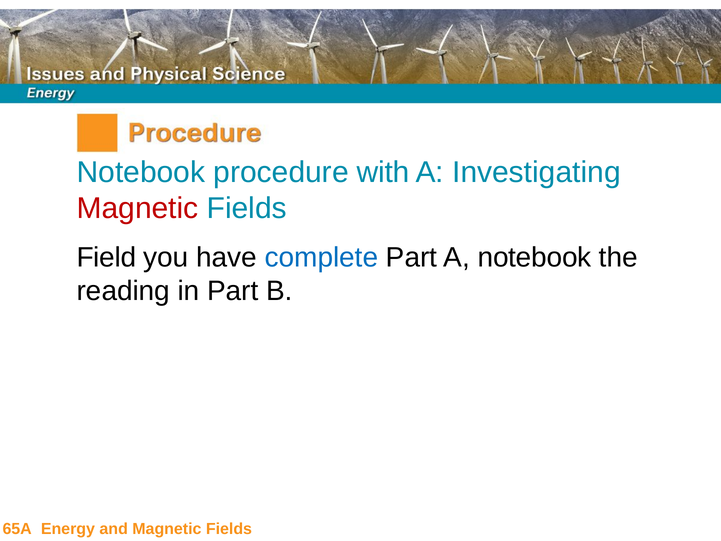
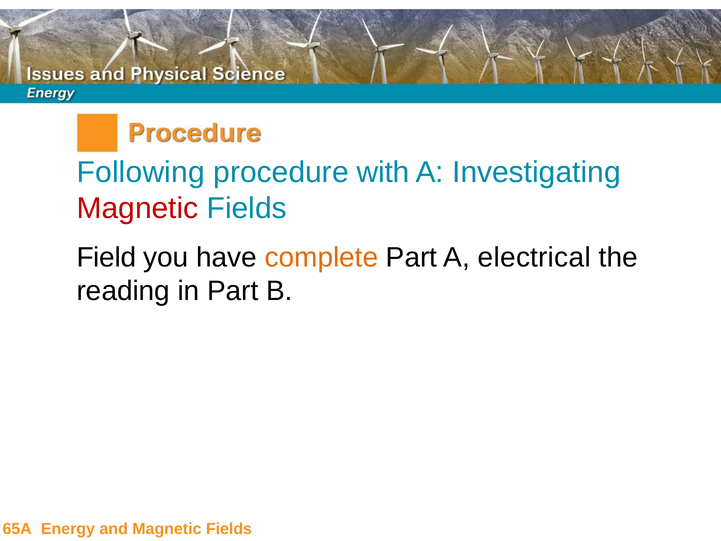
Notebook at (141, 172): Notebook -> Following
complete colour: blue -> orange
A notebook: notebook -> electrical
